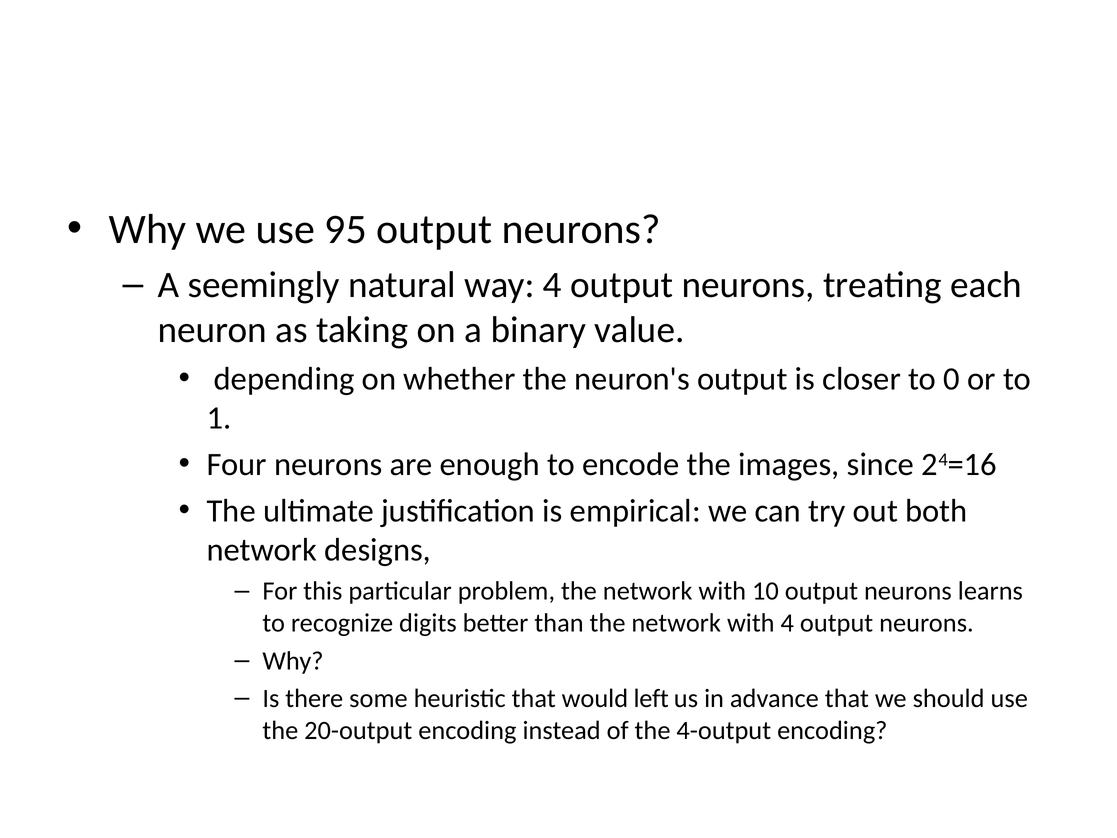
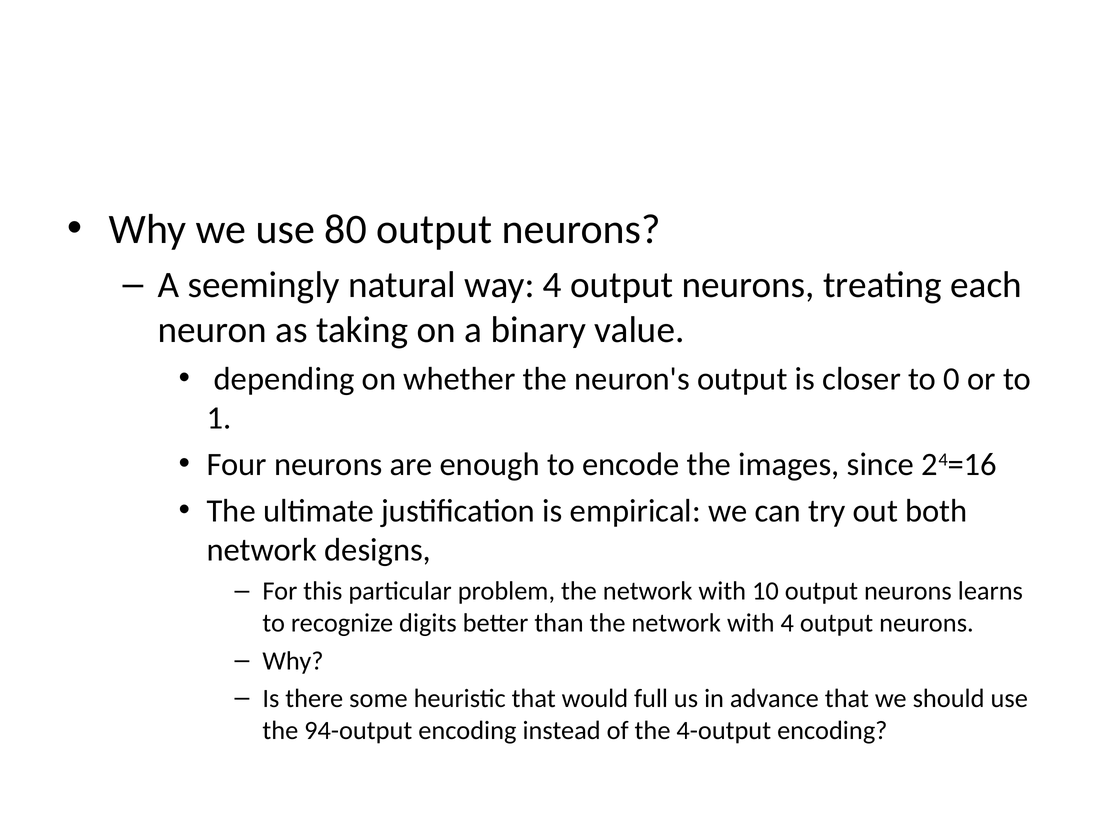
95: 95 -> 80
left: left -> full
20-output: 20-output -> 94-output
